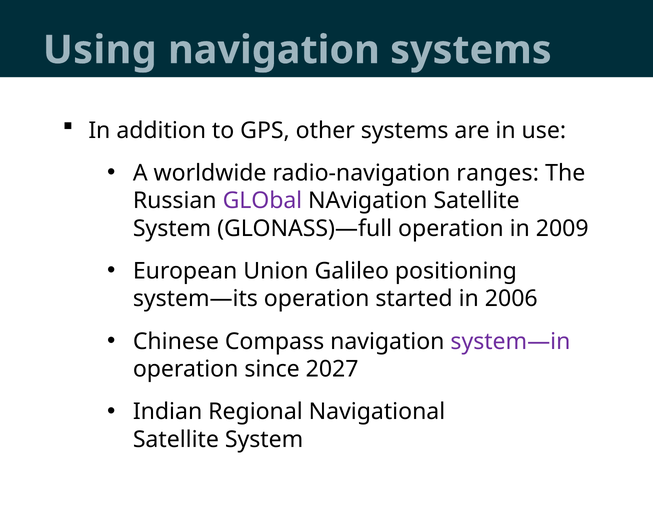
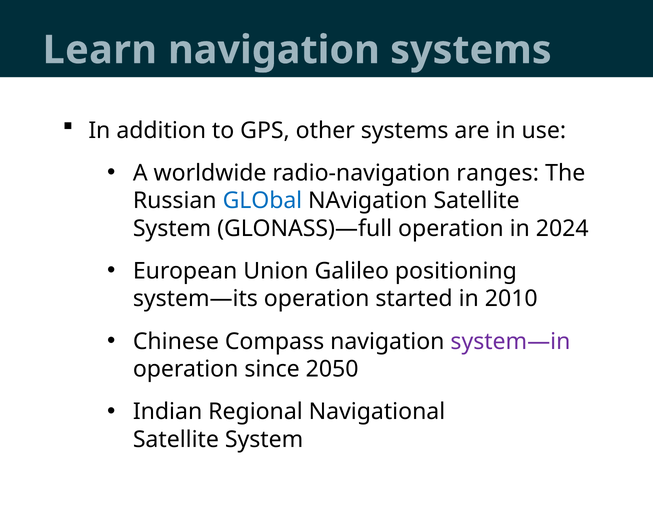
Using: Using -> Learn
GLObal colour: purple -> blue
2009: 2009 -> 2024
2006: 2006 -> 2010
2027: 2027 -> 2050
